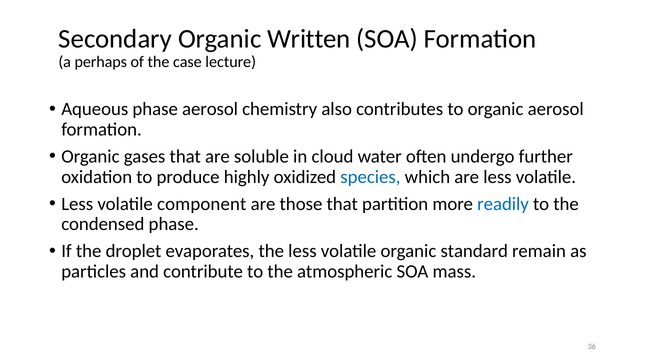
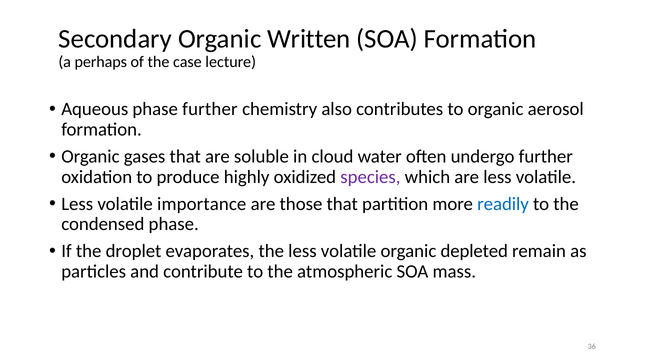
phase aerosol: aerosol -> further
species colour: blue -> purple
component: component -> importance
standard: standard -> depleted
